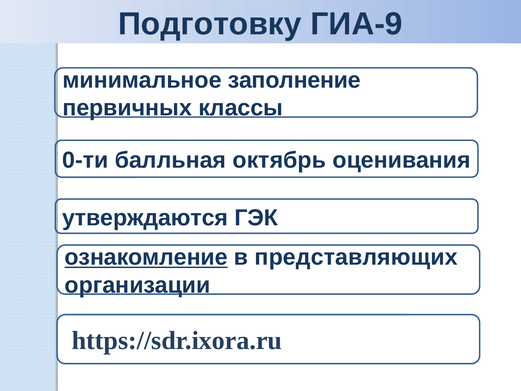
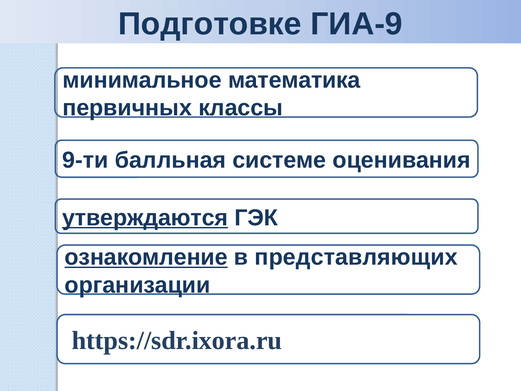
Подготовку: Подготовку -> Подготовке
заполнение: заполнение -> математика
0-ти: 0-ти -> 9-ти
октябрь: октябрь -> системе
утверждаются underline: none -> present
